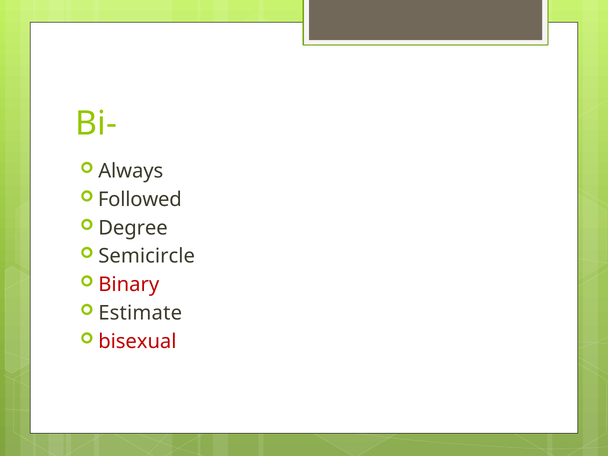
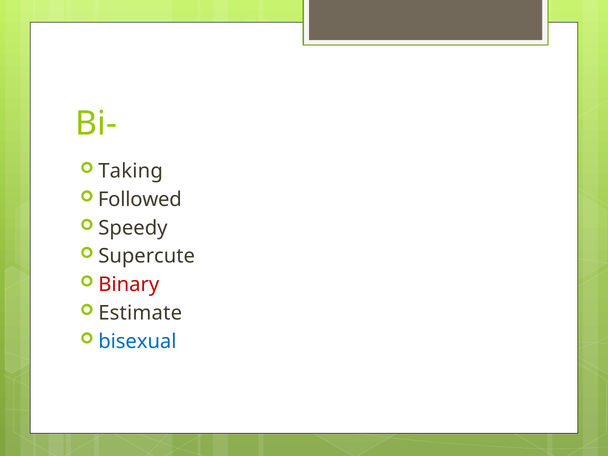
Always: Always -> Taking
Degree: Degree -> Speedy
Semicircle: Semicircle -> Supercute
bisexual colour: red -> blue
